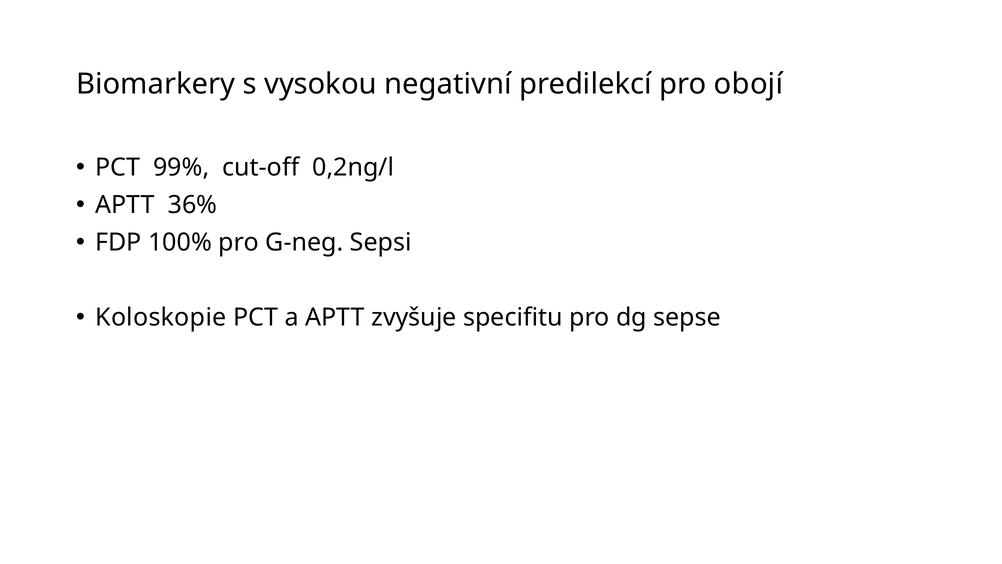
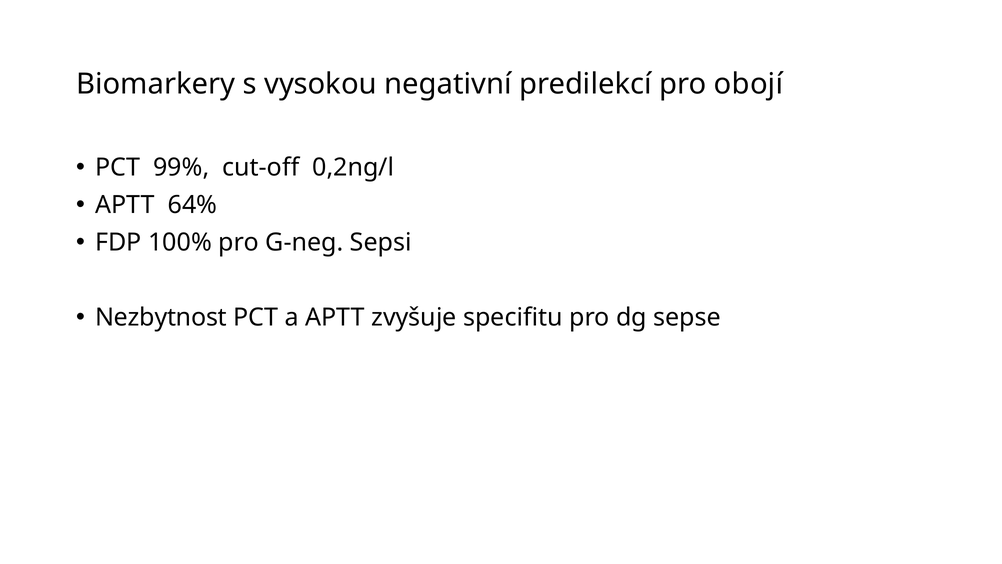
36%: 36% -> 64%
Koloskopie: Koloskopie -> Nezbytnost
